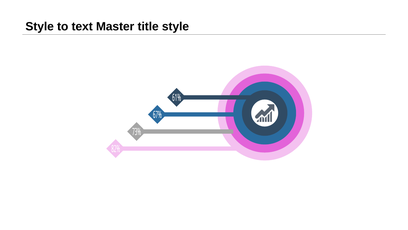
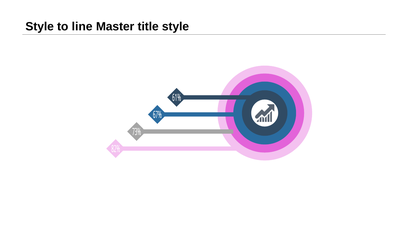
text: text -> line
